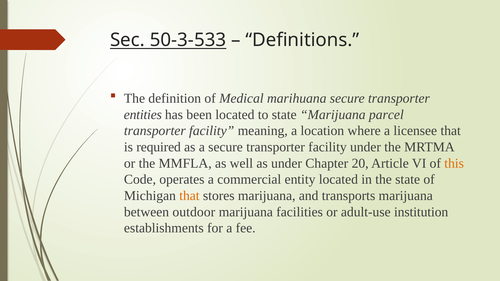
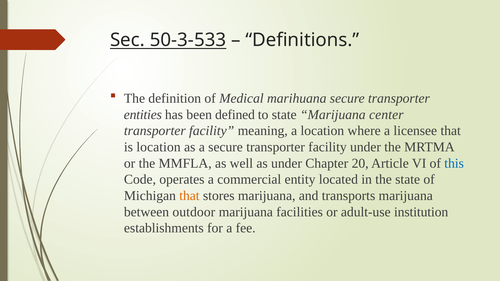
been located: located -> defined
parcel: parcel -> center
is required: required -> location
this colour: orange -> blue
